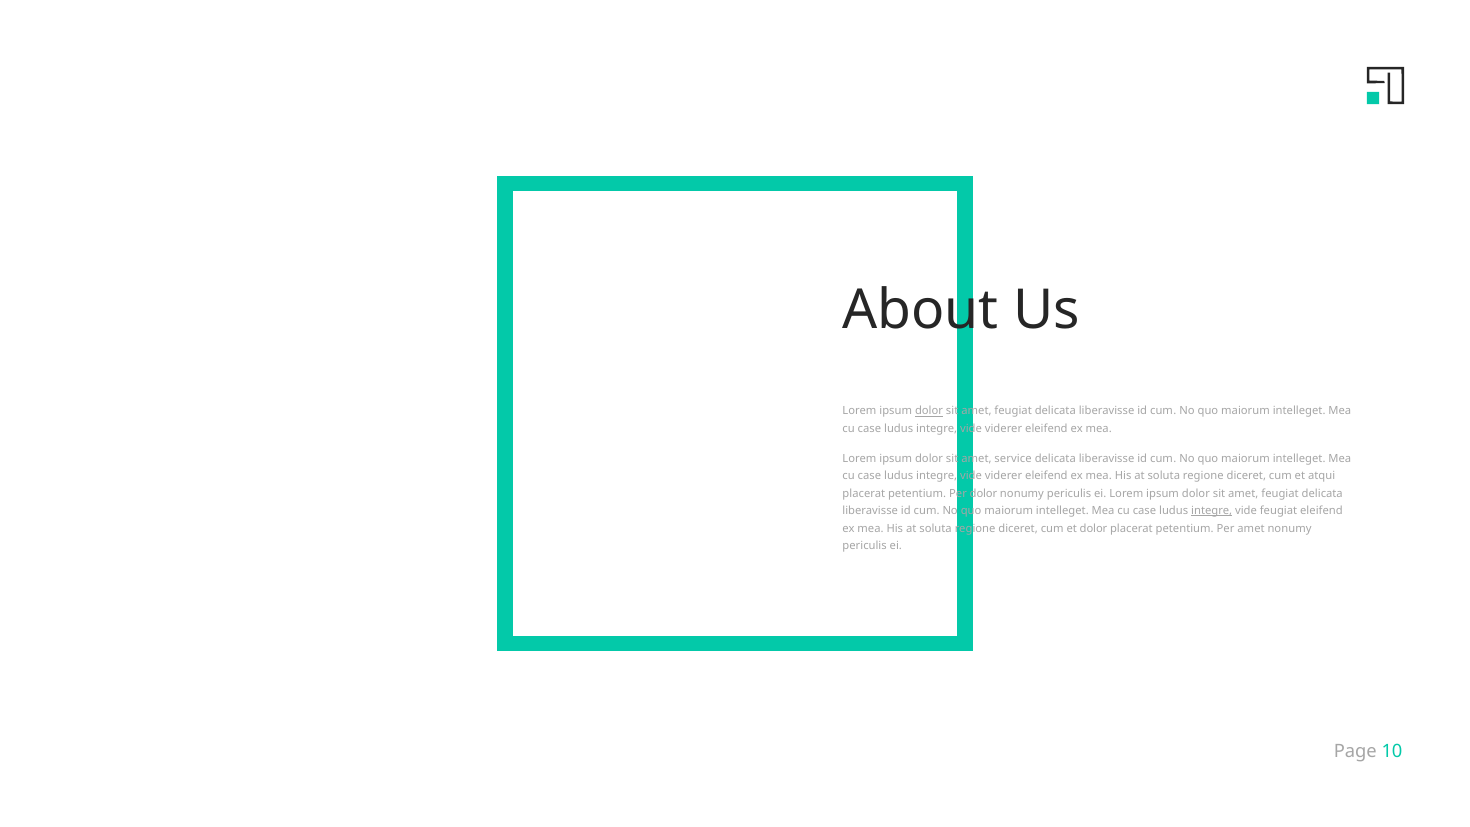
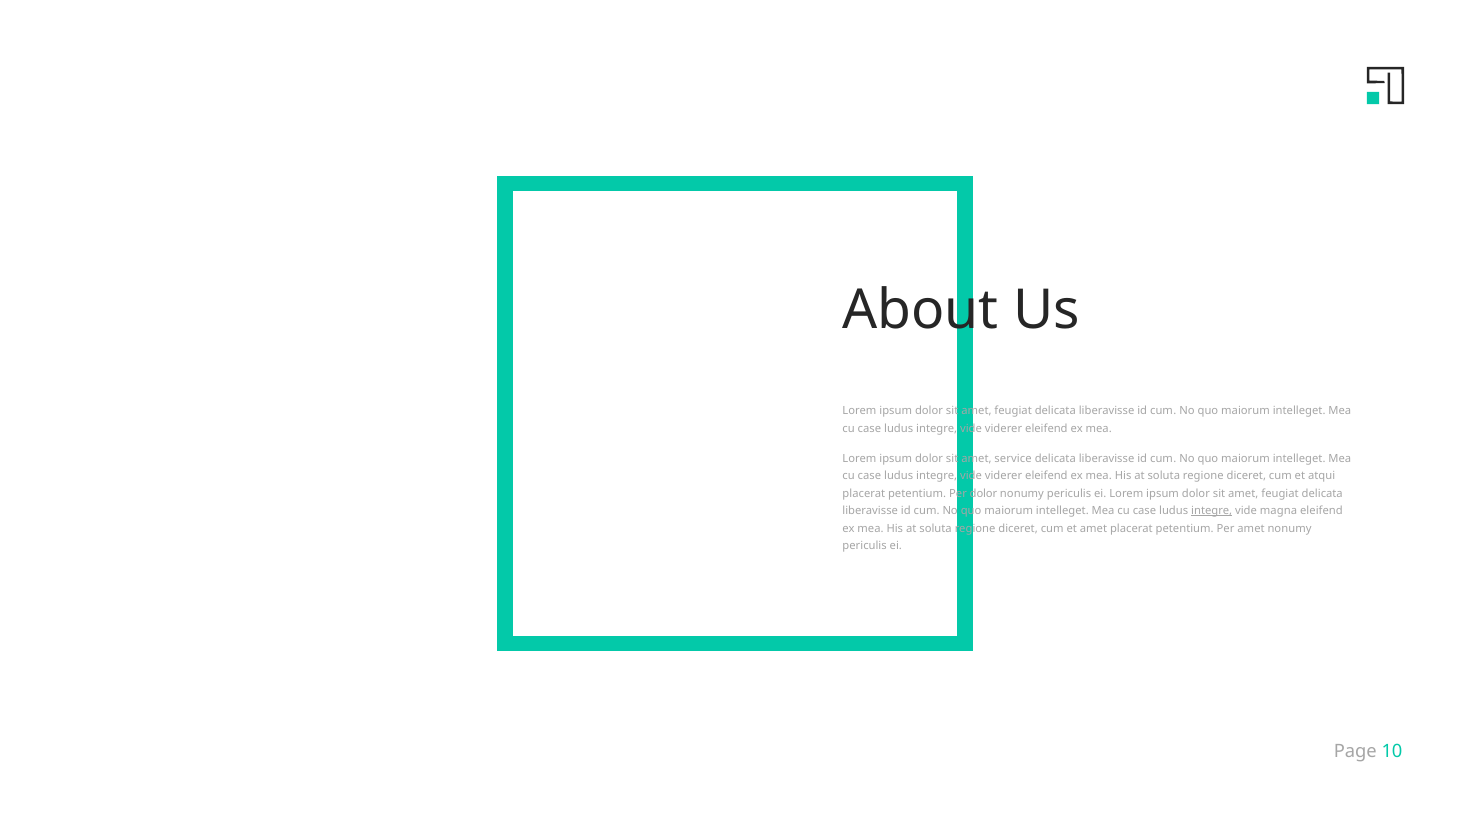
dolor at (929, 411) underline: present -> none
vide feugiat: feugiat -> magna
et dolor: dolor -> amet
